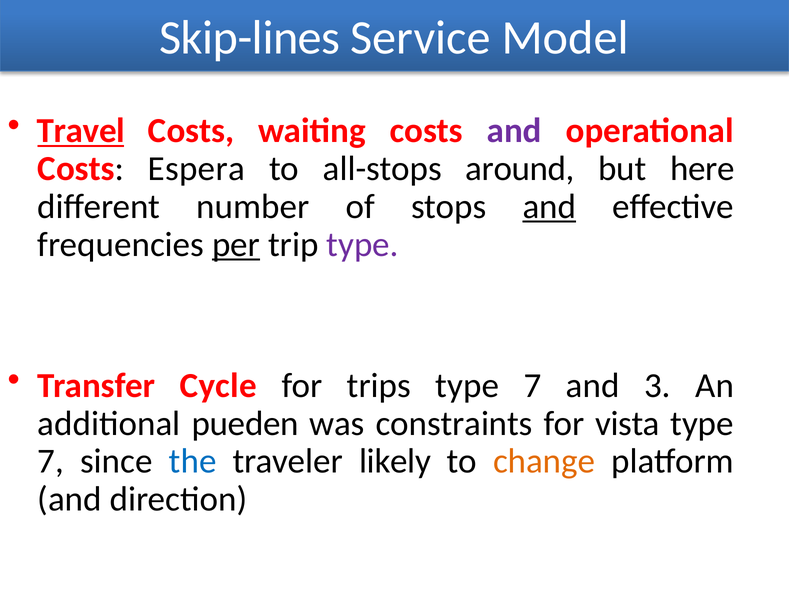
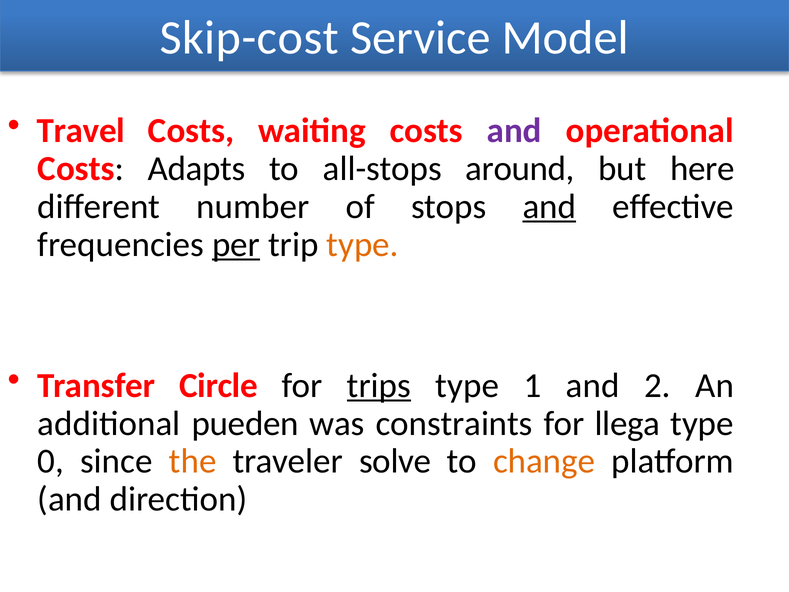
Skip-lines: Skip-lines -> Skip-cost
Travel underline: present -> none
Espera: Espera -> Adapts
type at (363, 244) colour: purple -> orange
Cycle: Cycle -> Circle
trips underline: none -> present
7 at (532, 385): 7 -> 1
3: 3 -> 2
vista: vista -> llega
7 at (51, 461): 7 -> 0
the colour: blue -> orange
likely: likely -> solve
